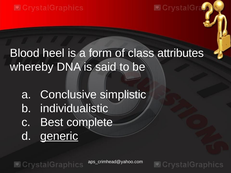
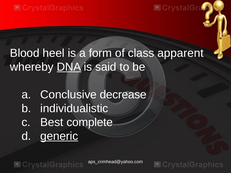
attributes: attributes -> apparent
DNA underline: none -> present
simplistic: simplistic -> decrease
